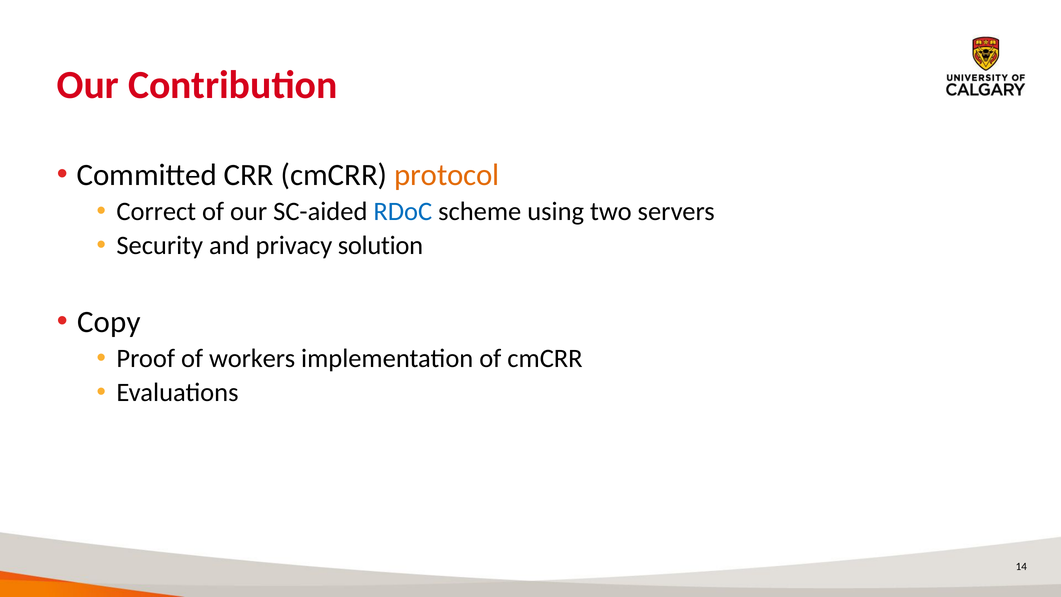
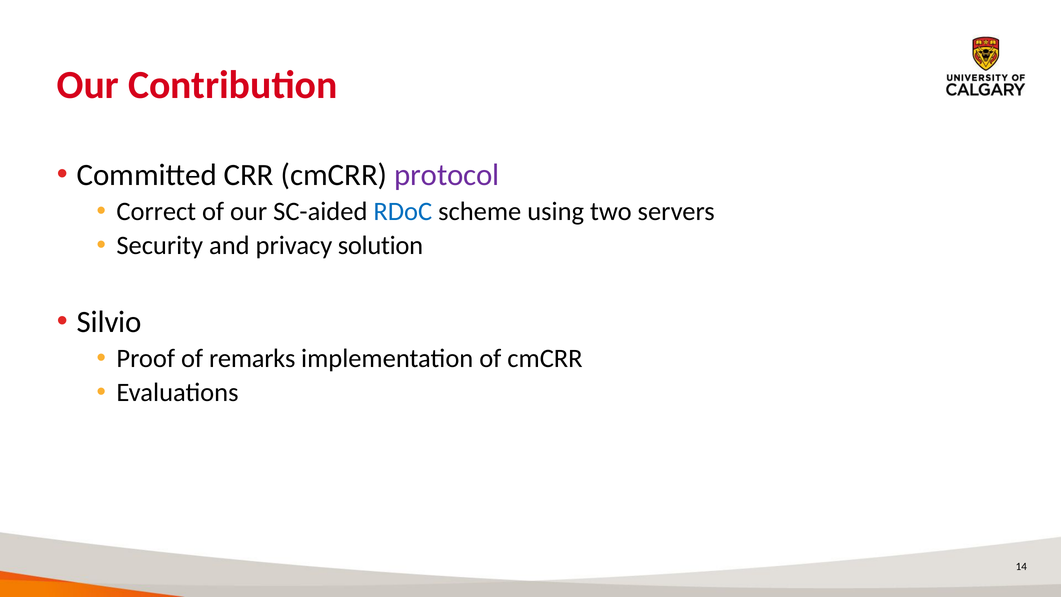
protocol colour: orange -> purple
Copy: Copy -> Silvio
workers: workers -> remarks
